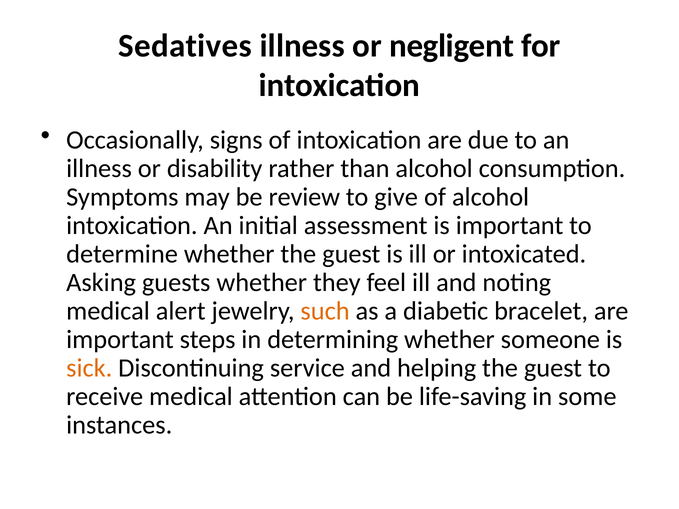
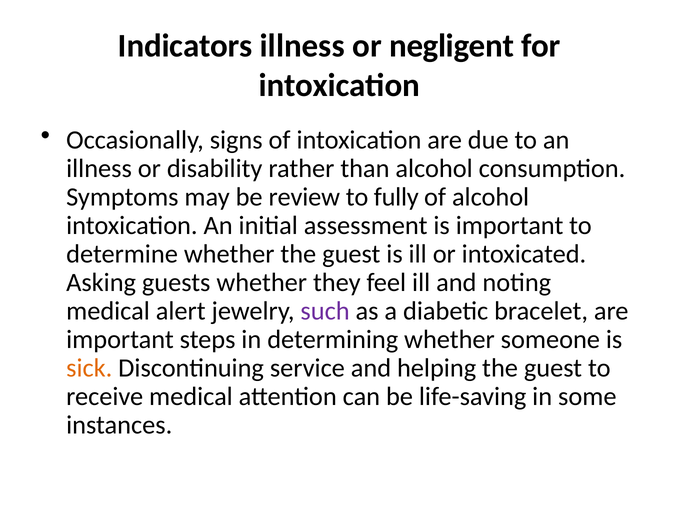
Sedatives: Sedatives -> Indicators
give: give -> fully
such colour: orange -> purple
